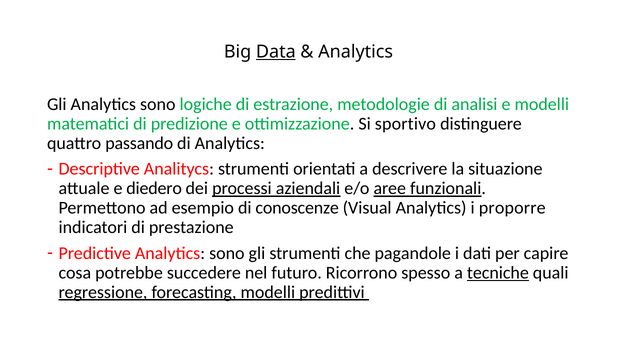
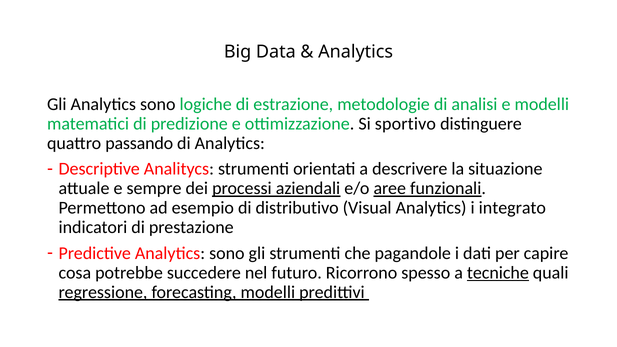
Data underline: present -> none
diedero: diedero -> sempre
conoscenze: conoscenze -> distributivo
proporre: proporre -> integrato
